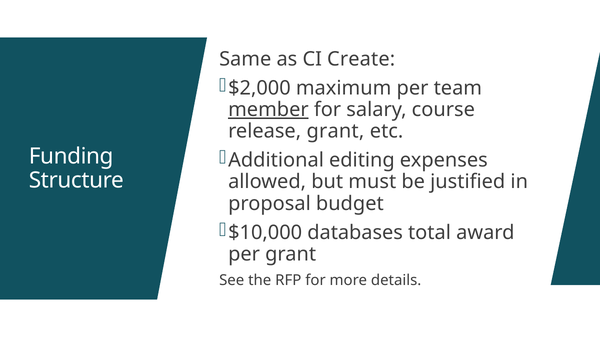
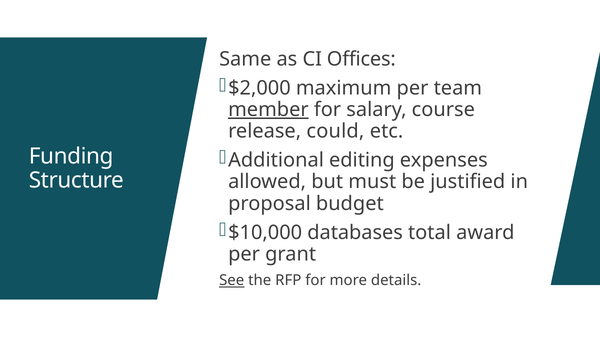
Create: Create -> Offices
release grant: grant -> could
See underline: none -> present
